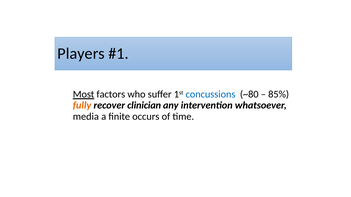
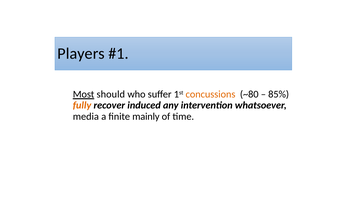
factors: factors -> should
concussions colour: blue -> orange
clinician: clinician -> induced
occurs: occurs -> mainly
